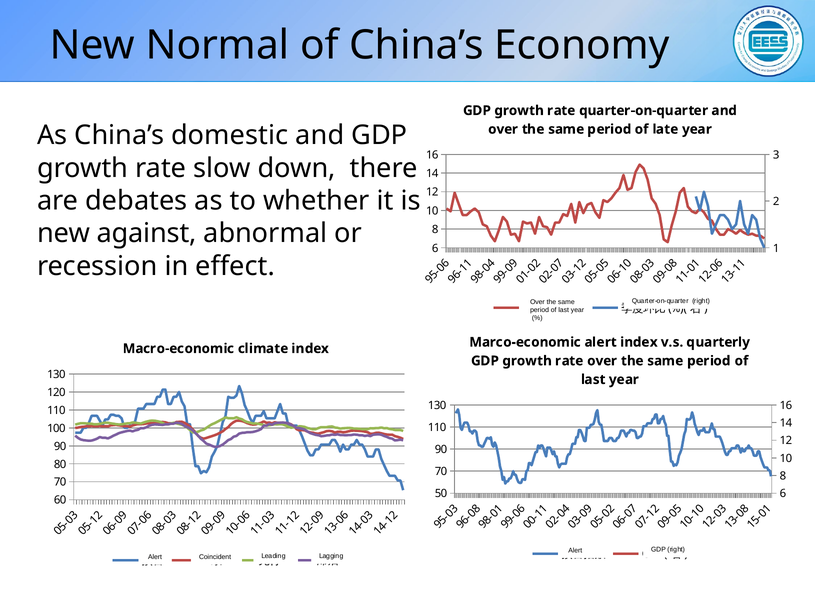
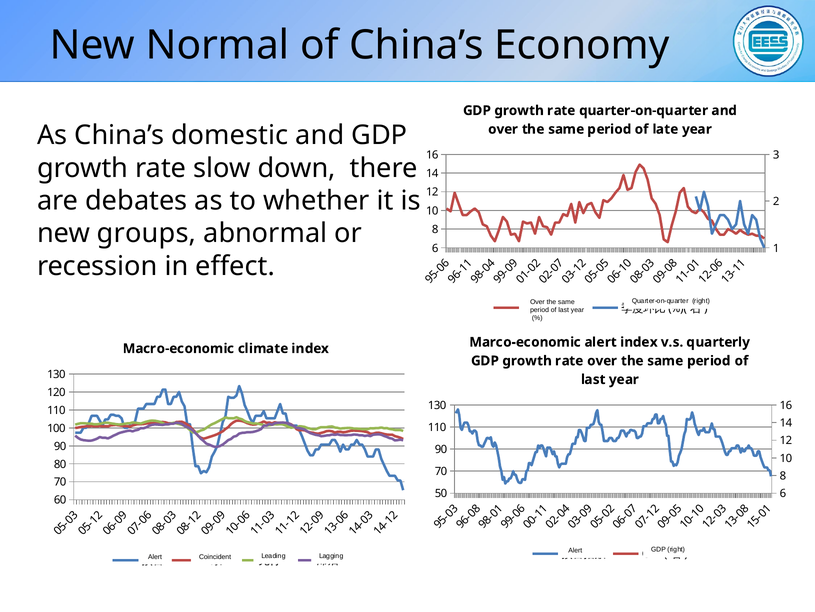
against: against -> groups
